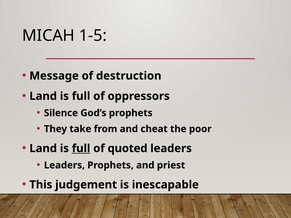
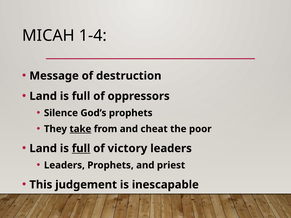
1-5: 1-5 -> 1-4
take underline: none -> present
quoted: quoted -> victory
